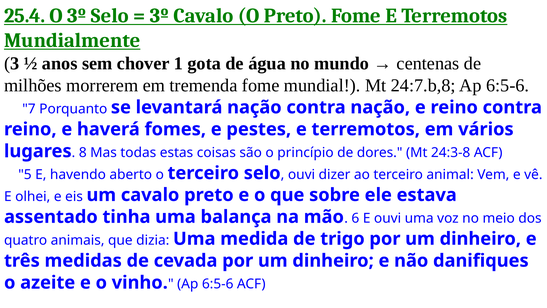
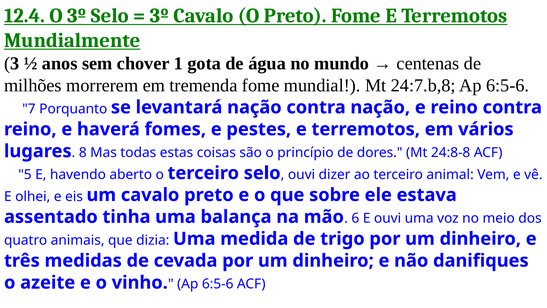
25.4: 25.4 -> 12.4
24:3-8: 24:3-8 -> 24:8-8
